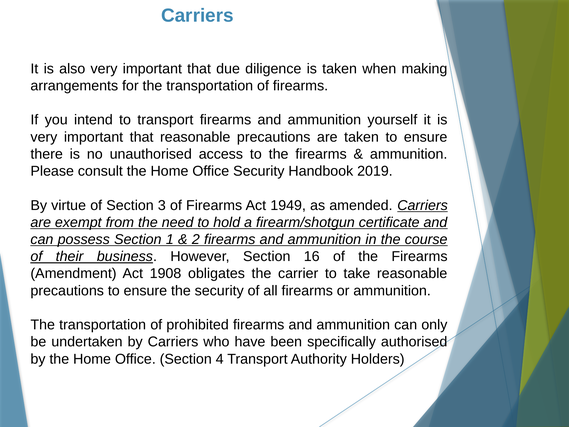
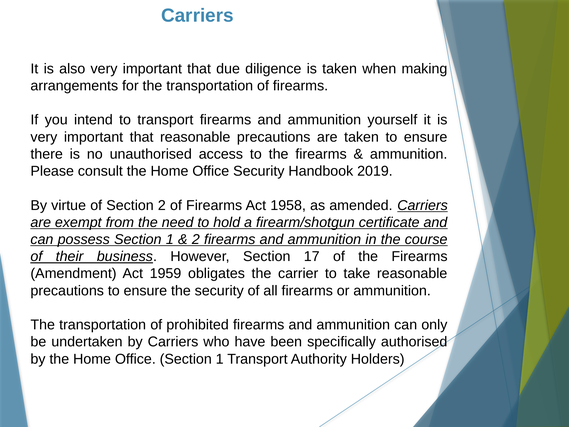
Section 3: 3 -> 2
1949: 1949 -> 1958
16: 16 -> 17
1908: 1908 -> 1959
Office Section 4: 4 -> 1
